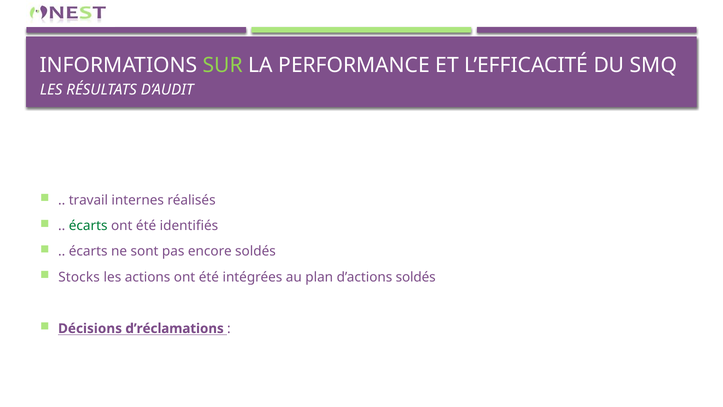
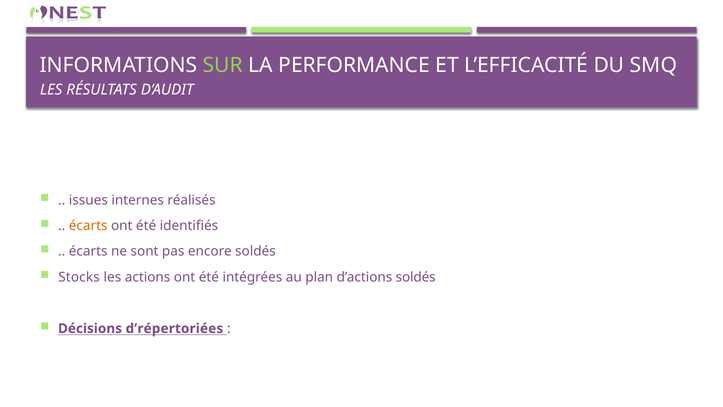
travail: travail -> issues
écarts at (88, 226) colour: green -> orange
d’réclamations: d’réclamations -> d’répertoriées
